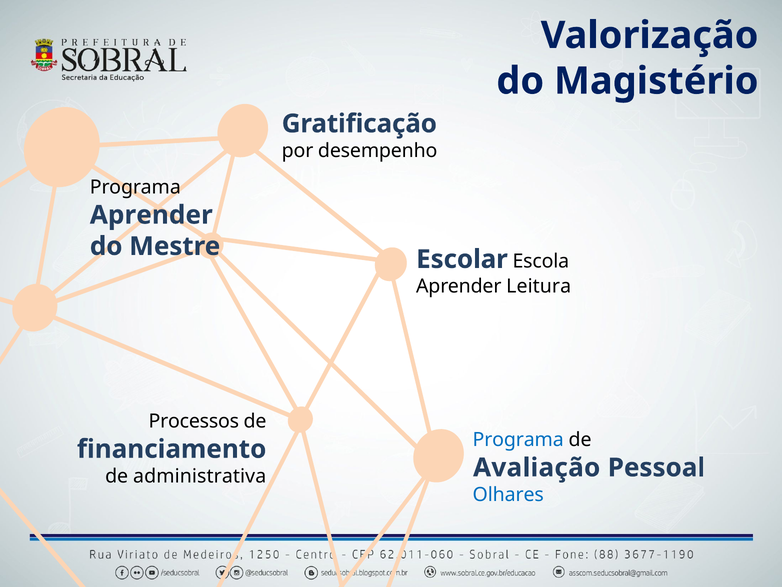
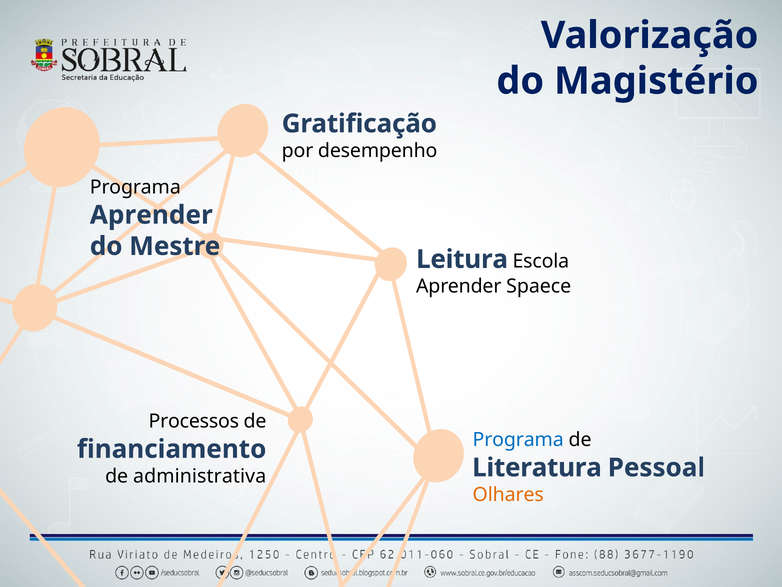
Escolar: Escolar -> Leitura
Leitura: Leitura -> Spaece
Avaliação: Avaliação -> Literatura
Olhares colour: blue -> orange
